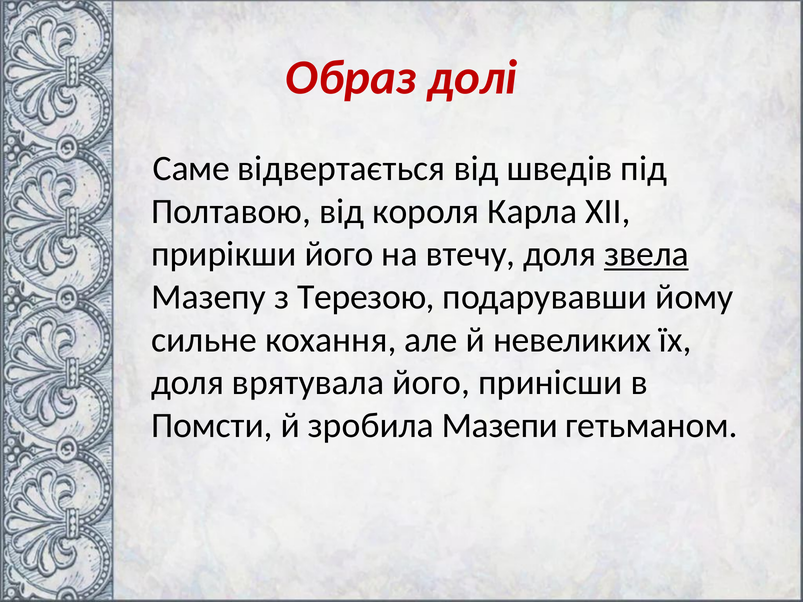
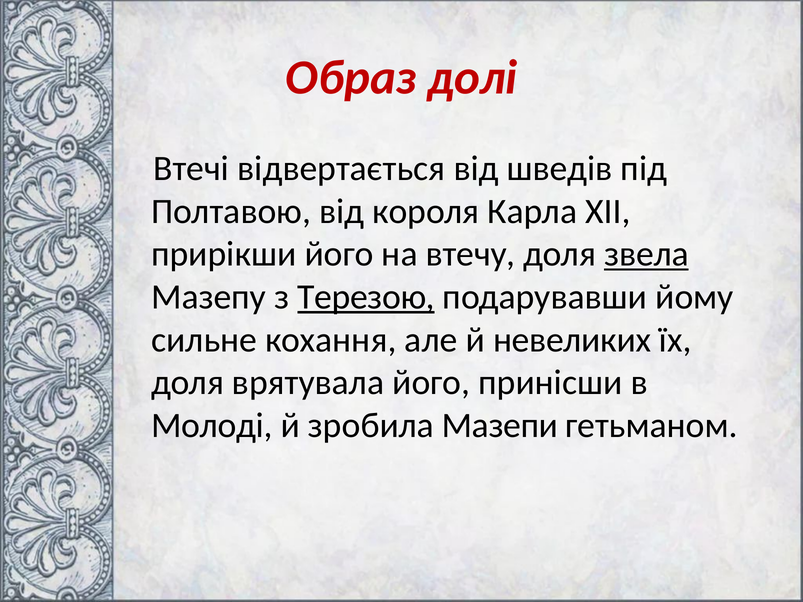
Саме: Саме -> Втечі
Терезою underline: none -> present
Помсти: Помсти -> Молоді
